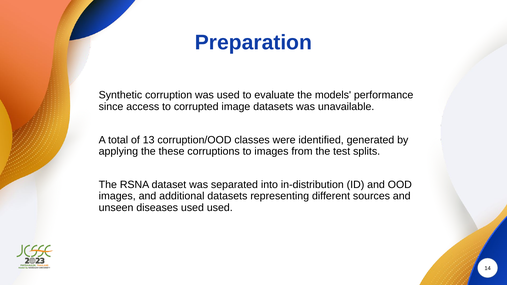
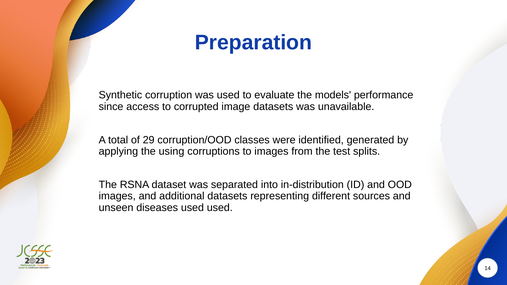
13: 13 -> 29
these: these -> using
